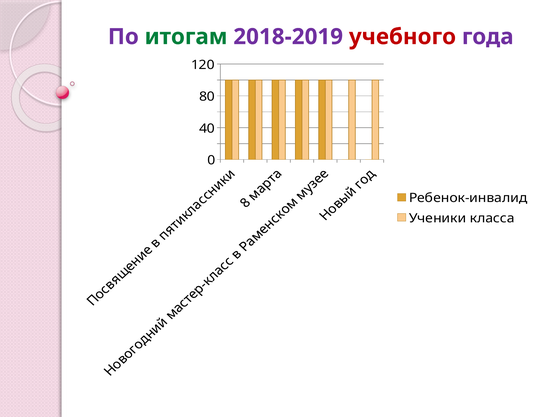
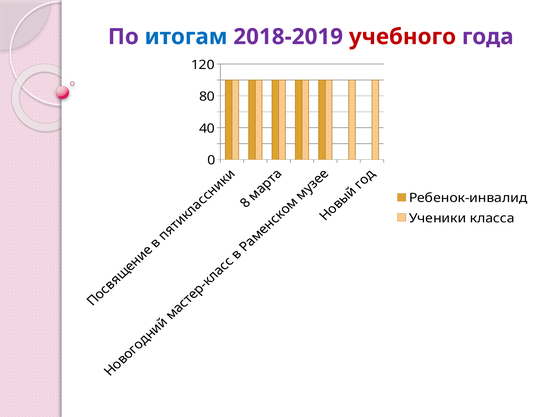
итогам colour: green -> blue
